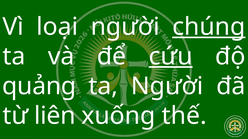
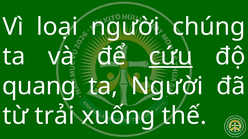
chúng underline: present -> none
quảng: quảng -> quang
liên: liên -> trải
